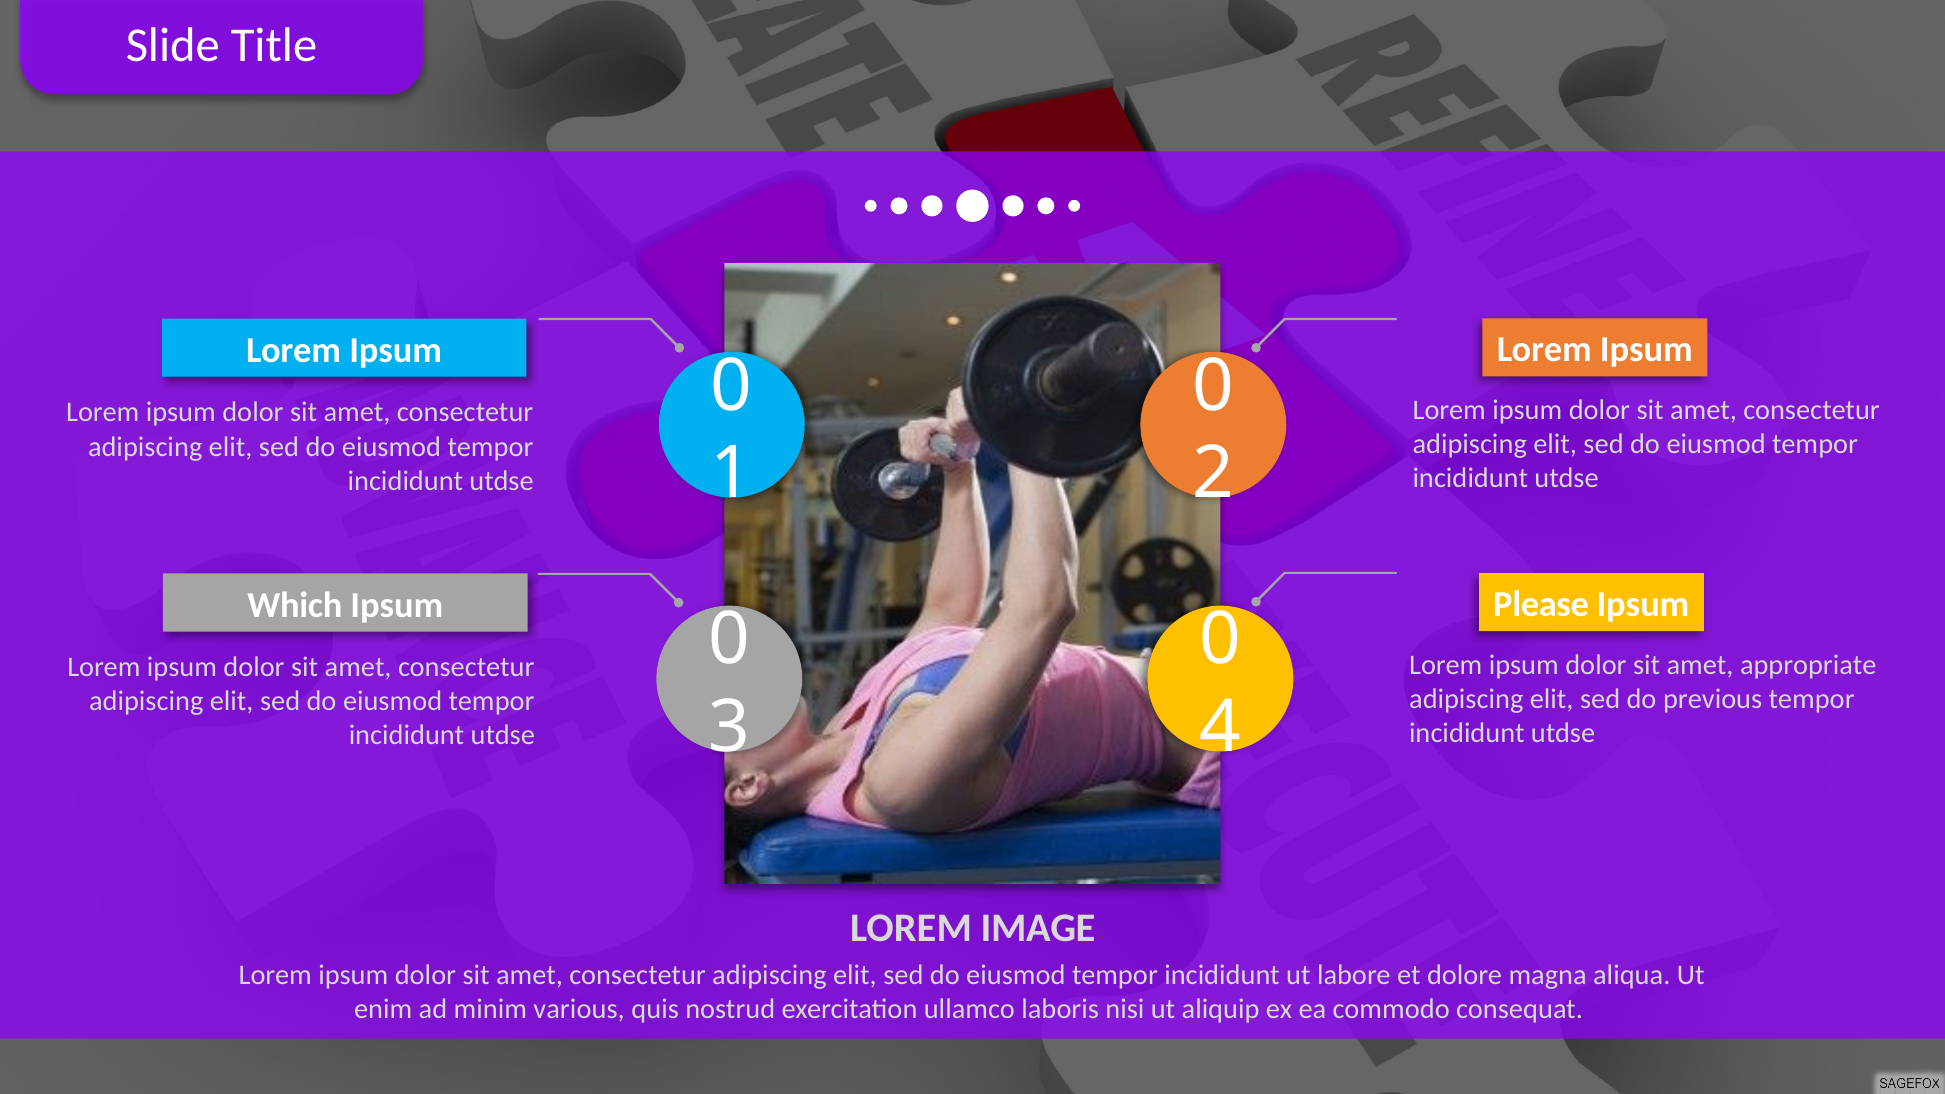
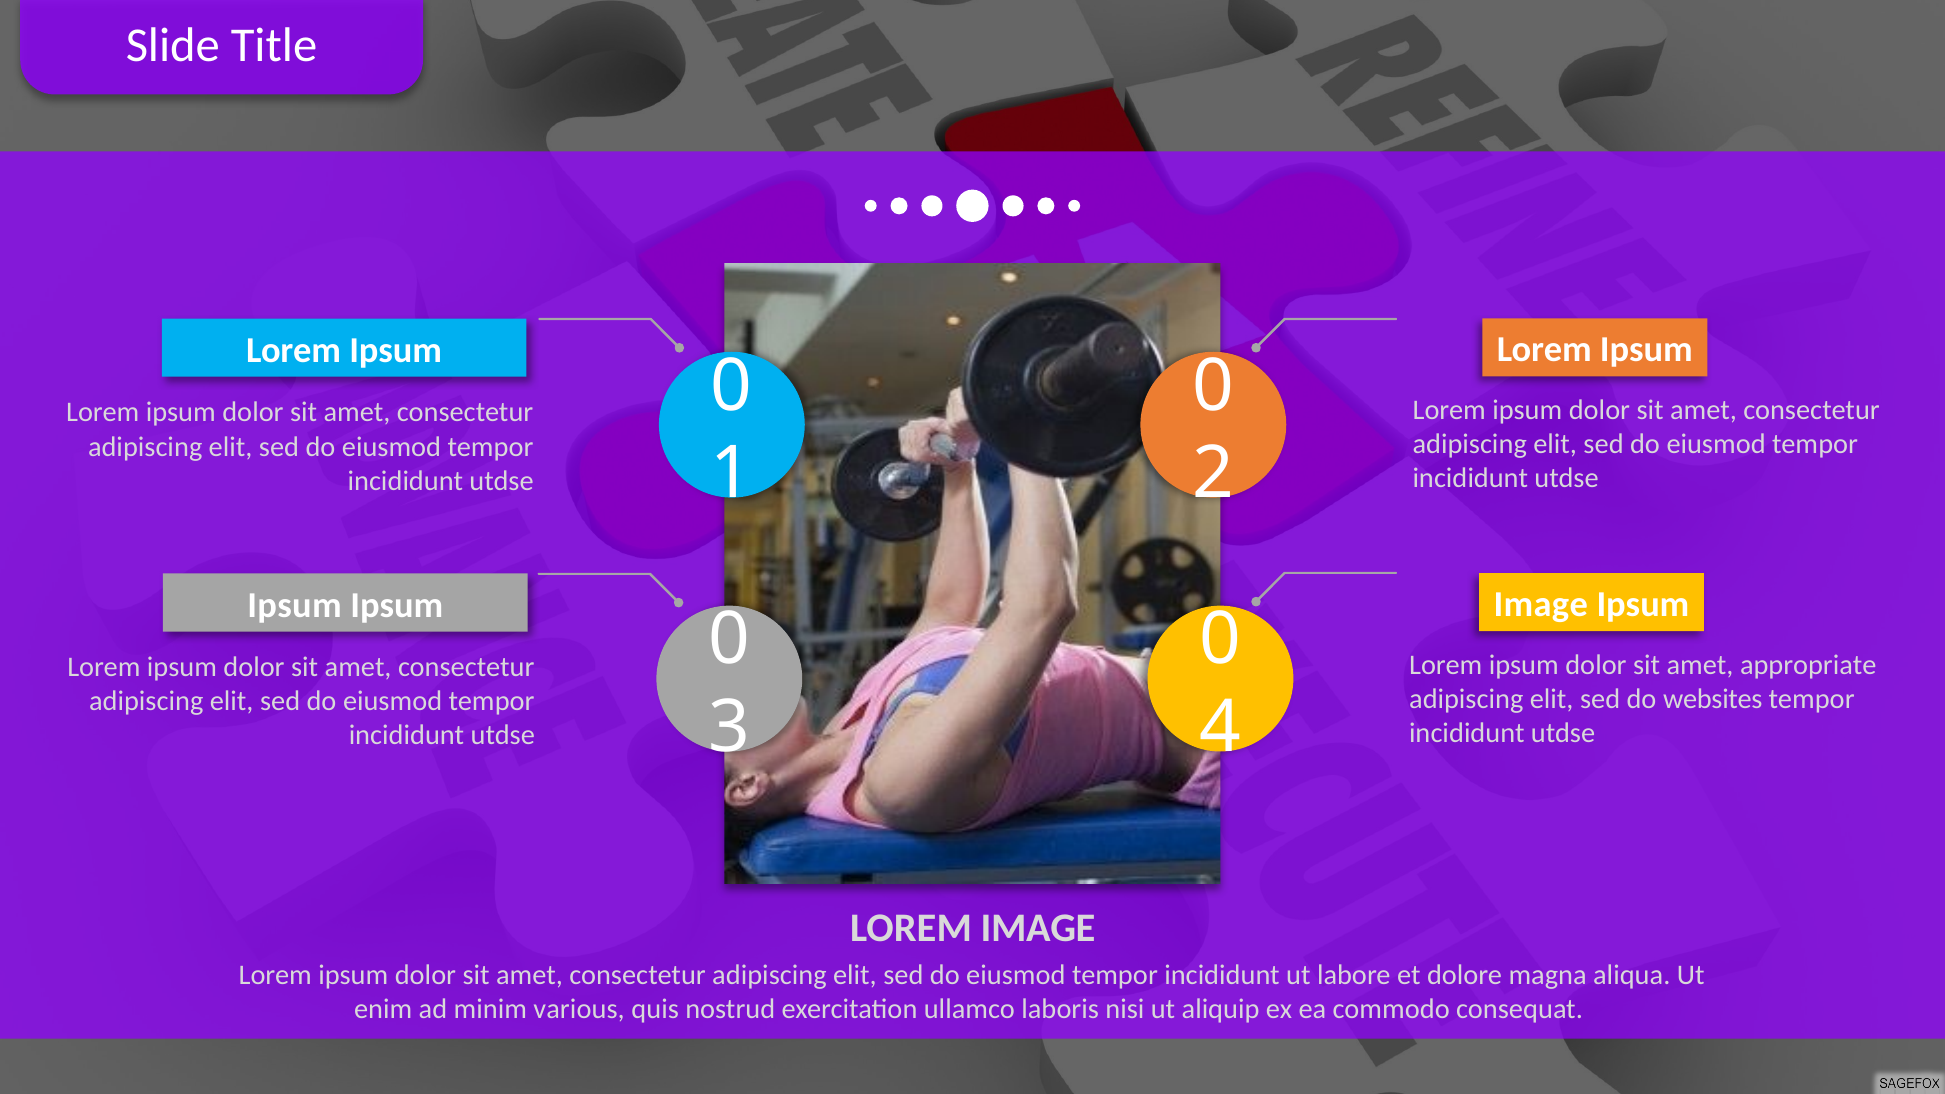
Please at (1541, 605): Please -> Image
Which at (295, 605): Which -> Ipsum
previous: previous -> websites
